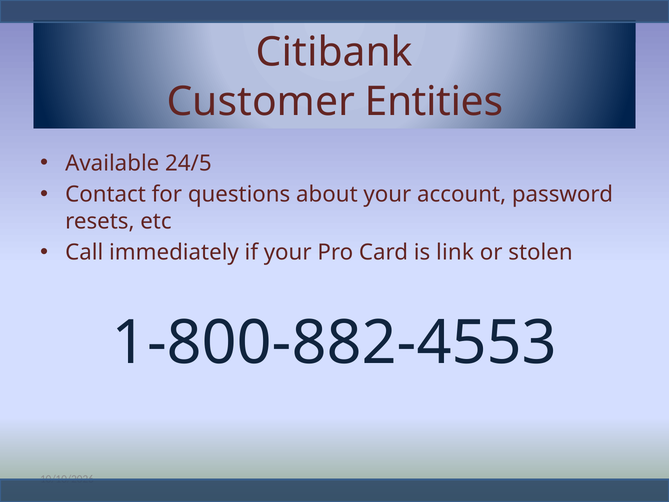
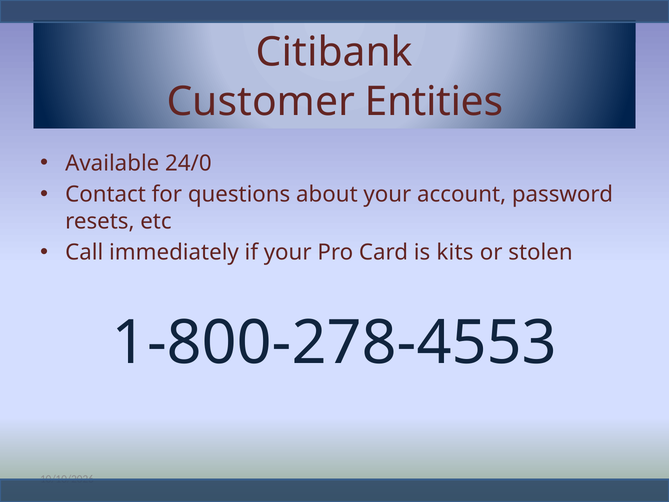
24/5: 24/5 -> 24/0
link: link -> kits
1-800-882-4553: 1-800-882-4553 -> 1-800-278-4553
